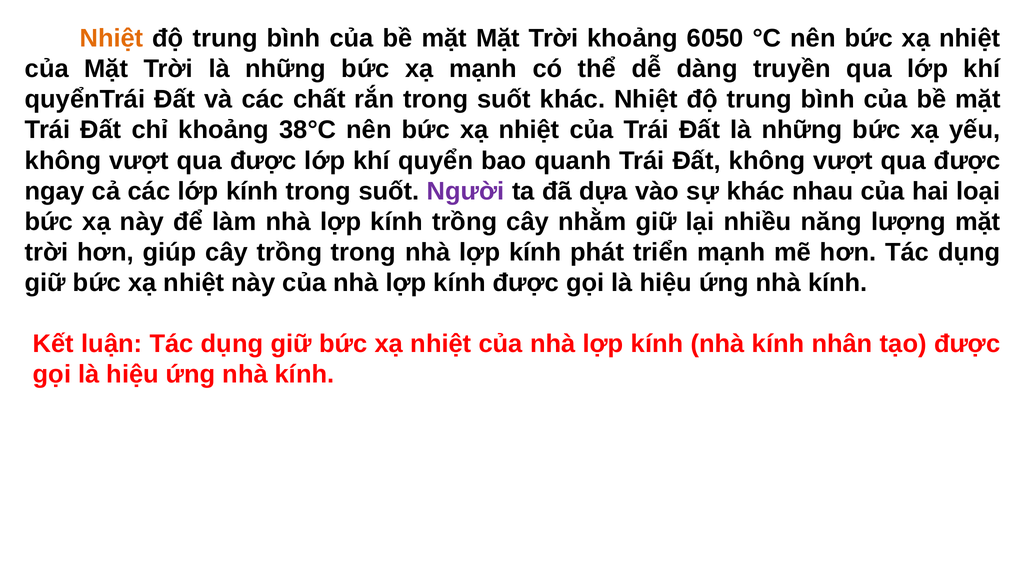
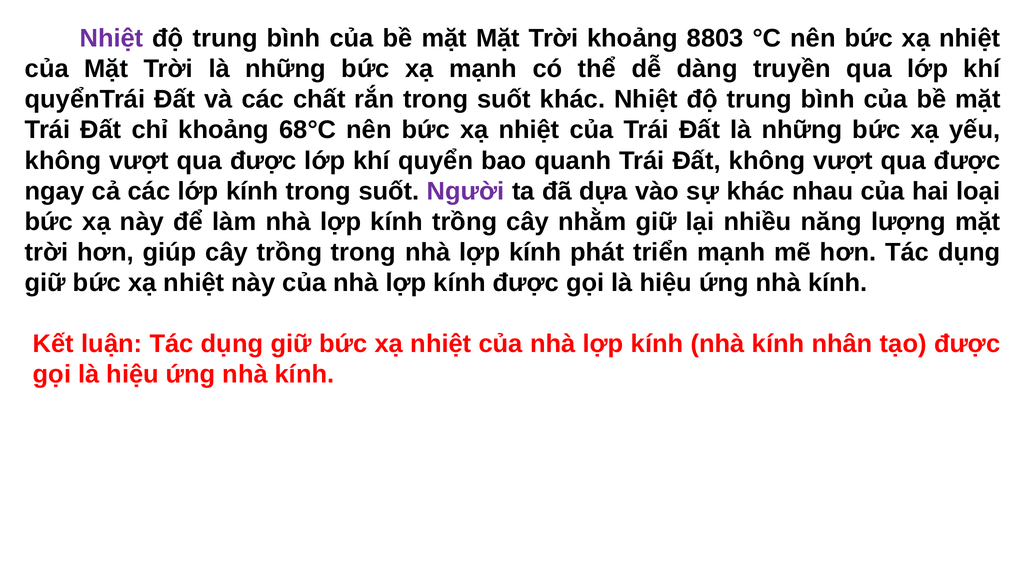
Nhiệt at (112, 38) colour: orange -> purple
6050: 6050 -> 8803
38°C: 38°C -> 68°C
